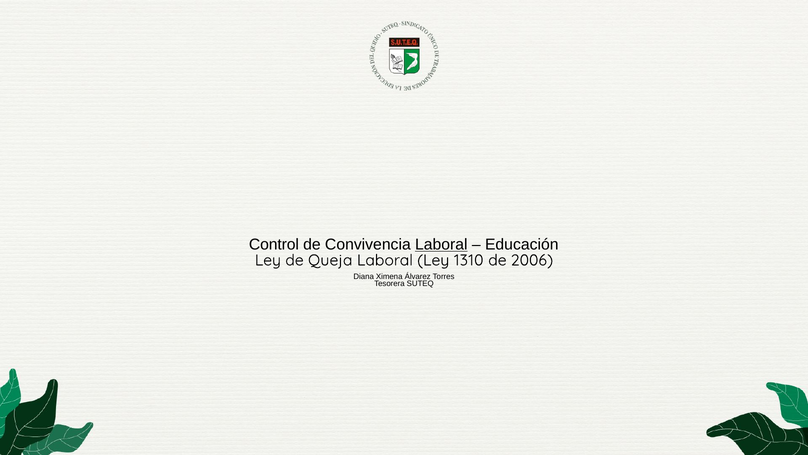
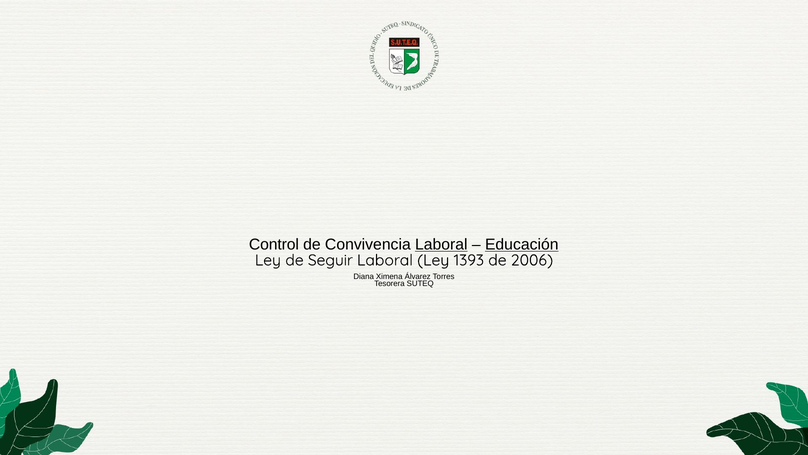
Educación underline: none -> present
Queja: Queja -> Seguir
1310: 1310 -> 1393
